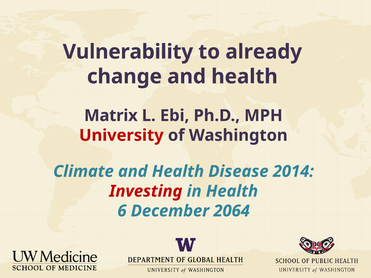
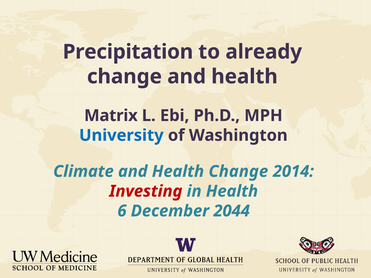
Vulnerability: Vulnerability -> Precipitation
University colour: red -> blue
Health Disease: Disease -> Change
2064: 2064 -> 2044
